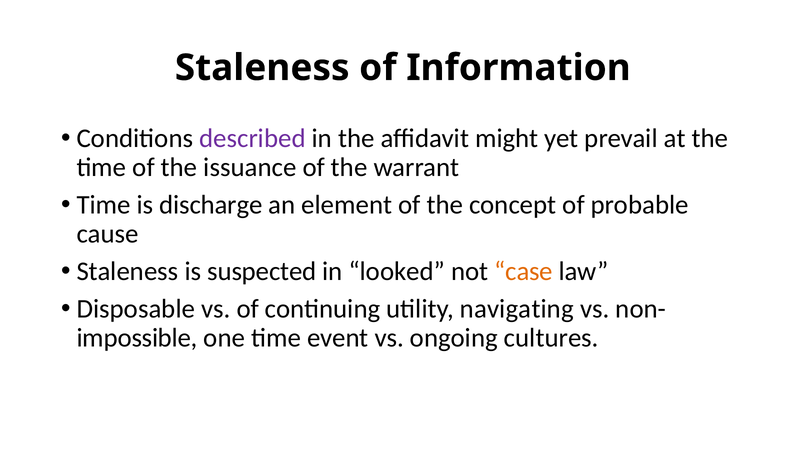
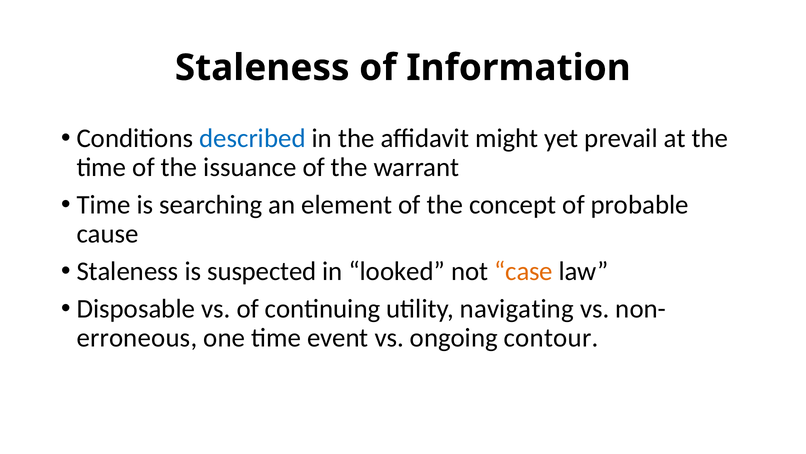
described colour: purple -> blue
discharge: discharge -> searching
impossible: impossible -> erroneous
cultures: cultures -> contour
